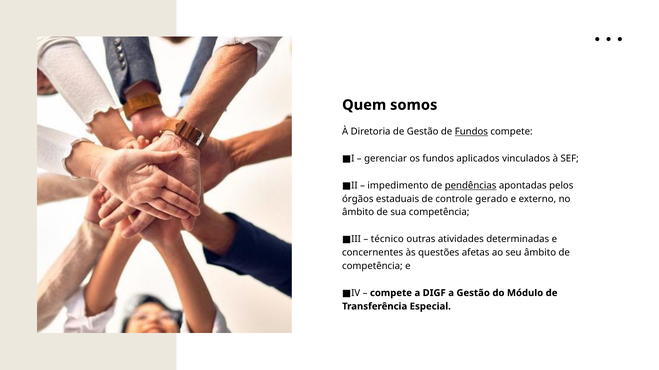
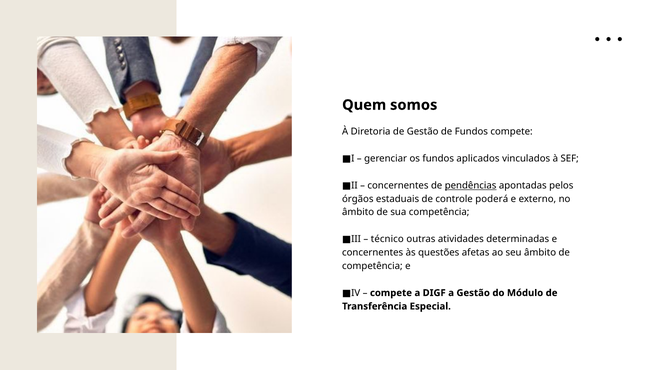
Fundos at (471, 132) underline: present -> none
impedimento at (398, 186): impedimento -> concernentes
gerado: gerado -> poderá
